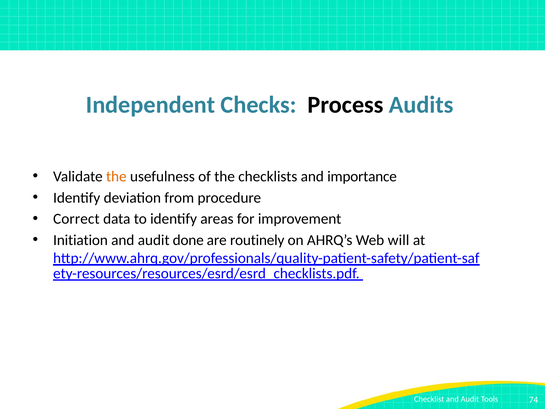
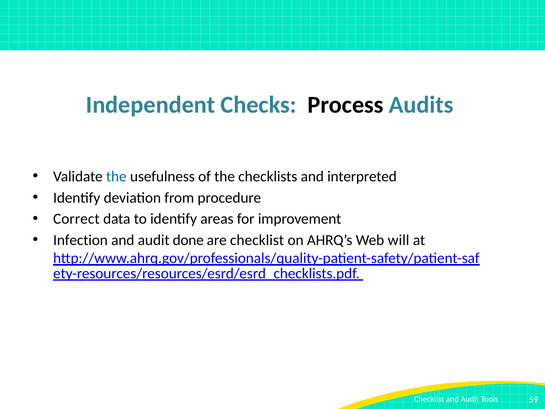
the at (116, 176) colour: orange -> blue
importance: importance -> interpreted
Initiation: Initiation -> Infection
are routinely: routinely -> checklist
74: 74 -> 59
